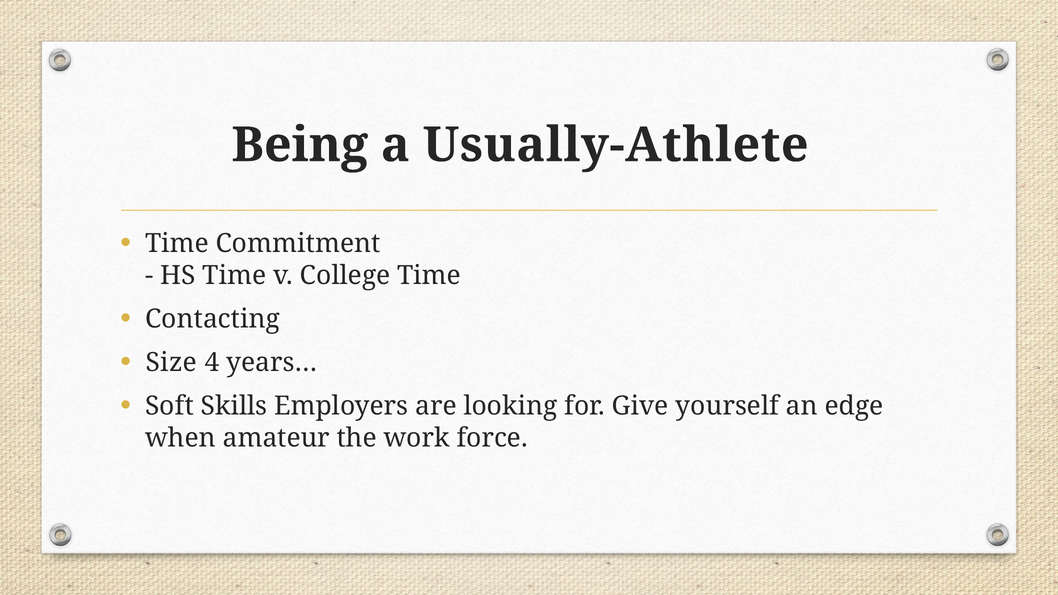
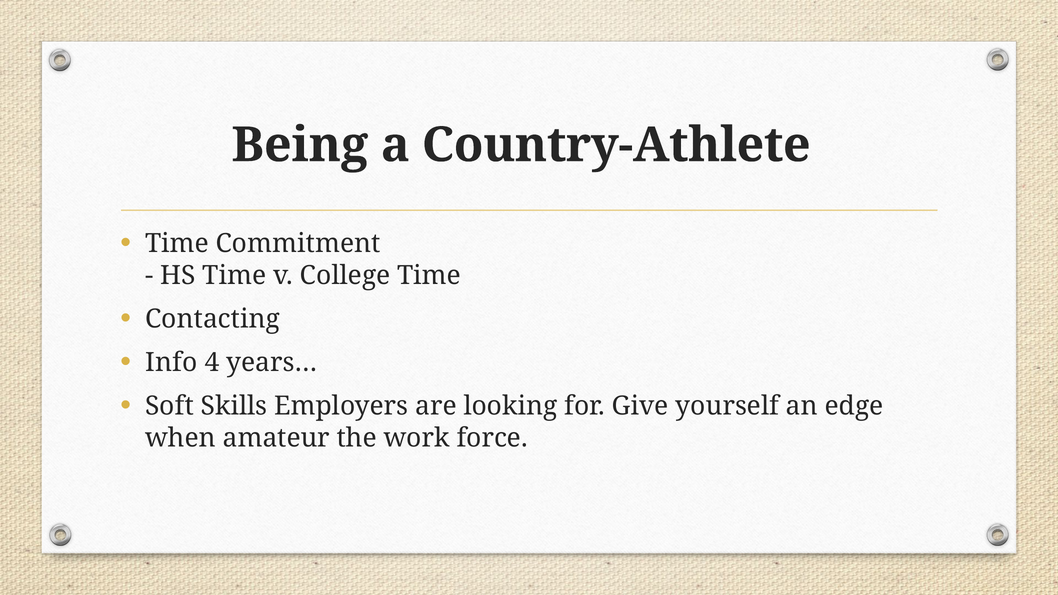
Usually-Athlete: Usually-Athlete -> Country-Athlete
Size: Size -> Info
